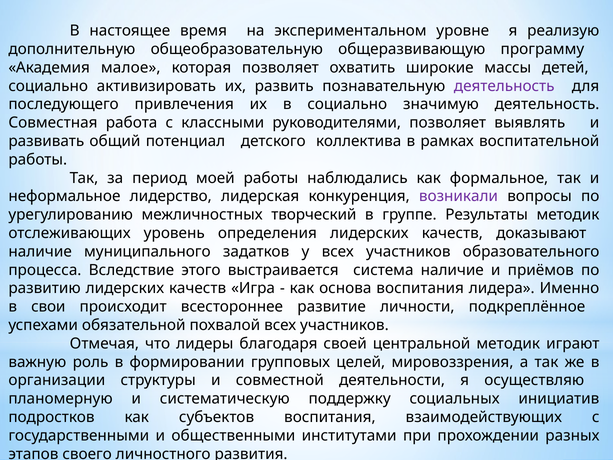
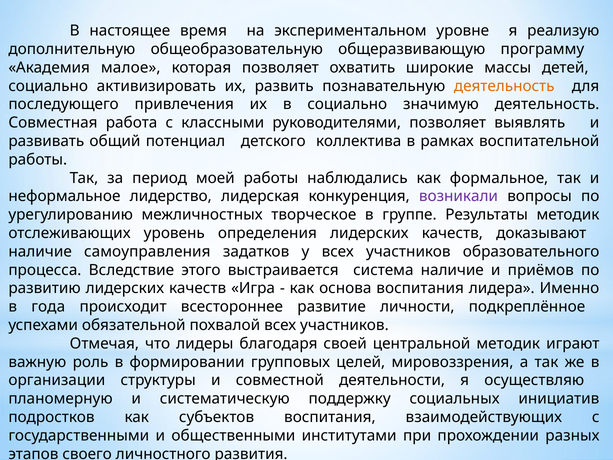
деятельность at (504, 86) colour: purple -> orange
творческий: творческий -> творческое
муниципального: муниципального -> самоуправления
свои: свои -> года
